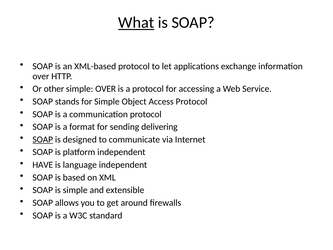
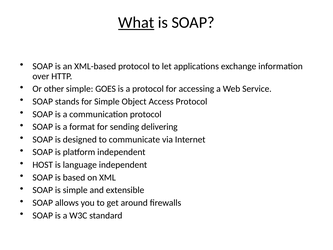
simple OVER: OVER -> GOES
SOAP at (43, 139) underline: present -> none
HAVE: HAVE -> HOST
